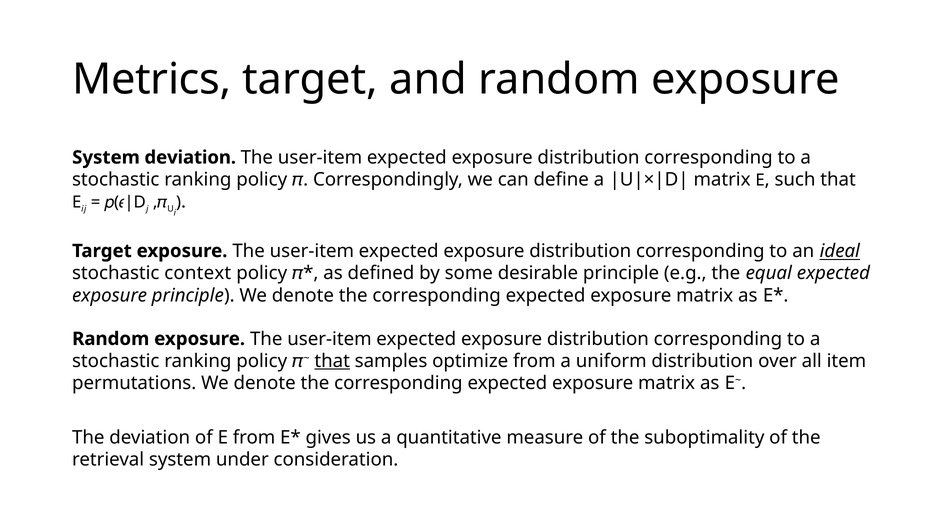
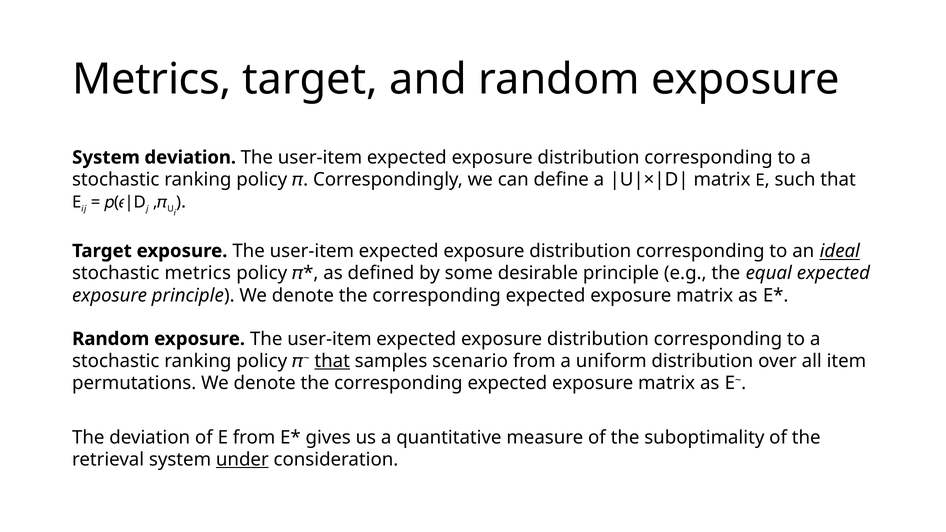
stochastic context: context -> metrics
optimize: optimize -> scenario
under underline: none -> present
